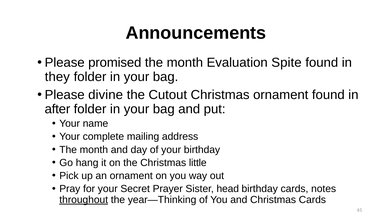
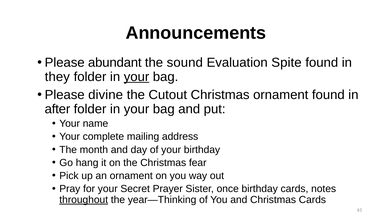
promised: promised -> abundant
month at (185, 63): month -> sound
your at (137, 77) underline: none -> present
little: little -> fear
head: head -> once
